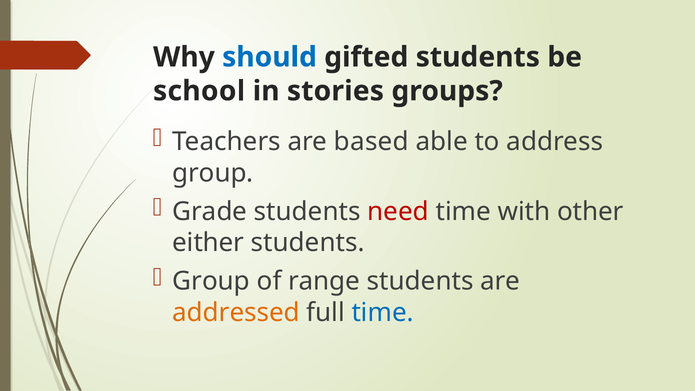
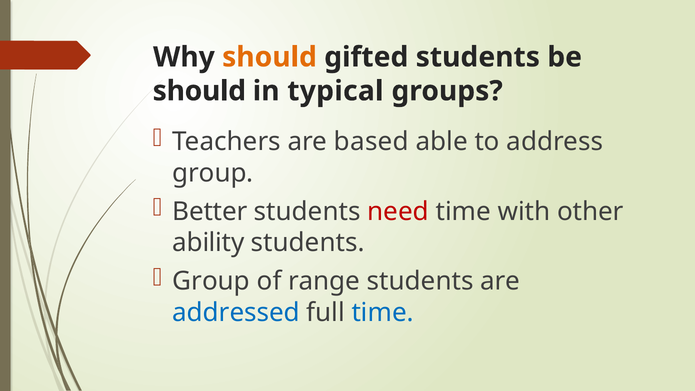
should at (269, 57) colour: blue -> orange
school at (199, 91): school -> should
stories: stories -> typical
Grade: Grade -> Better
either: either -> ability
addressed colour: orange -> blue
